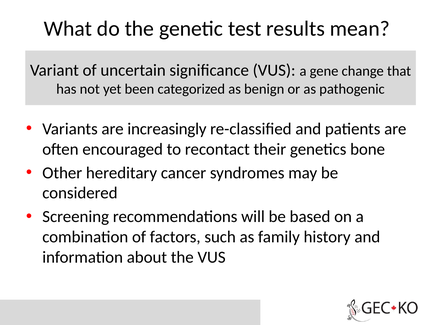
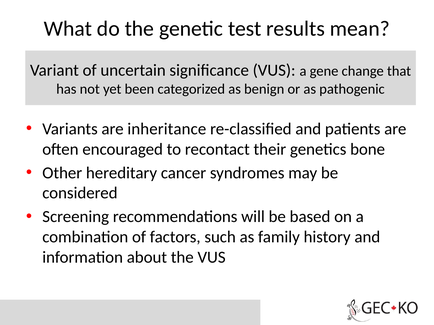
increasingly: increasingly -> inheritance
